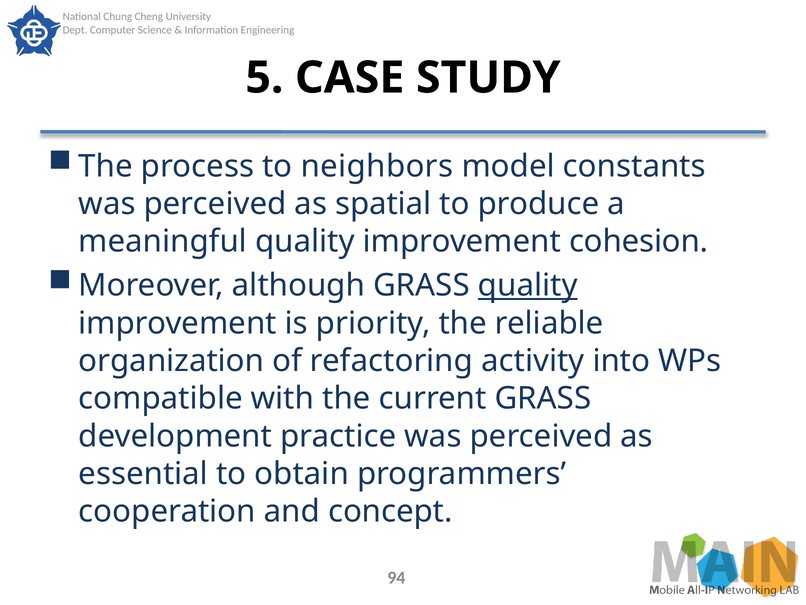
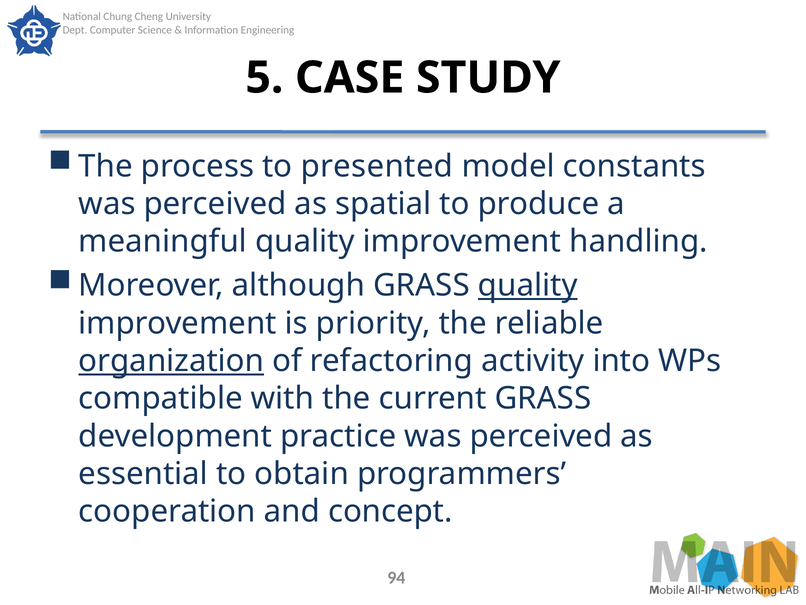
neighbors: neighbors -> presented
cohesion: cohesion -> handling
organization underline: none -> present
